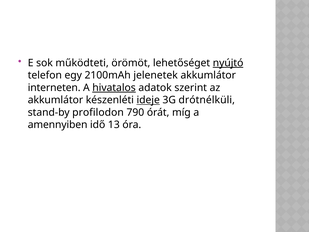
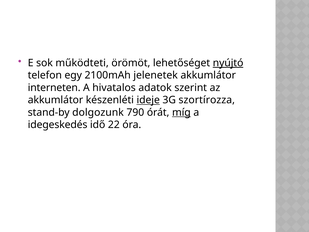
hivatalos underline: present -> none
drótnélküli: drótnélküli -> szortírozza
profilodon: profilodon -> dolgozunk
míg underline: none -> present
amennyiben: amennyiben -> idegeskedés
13: 13 -> 22
